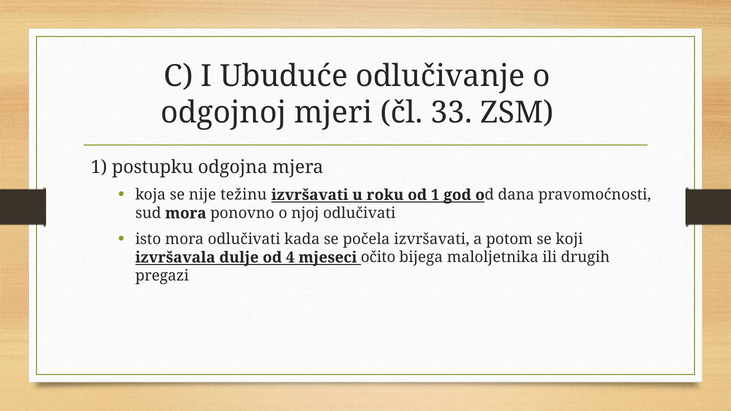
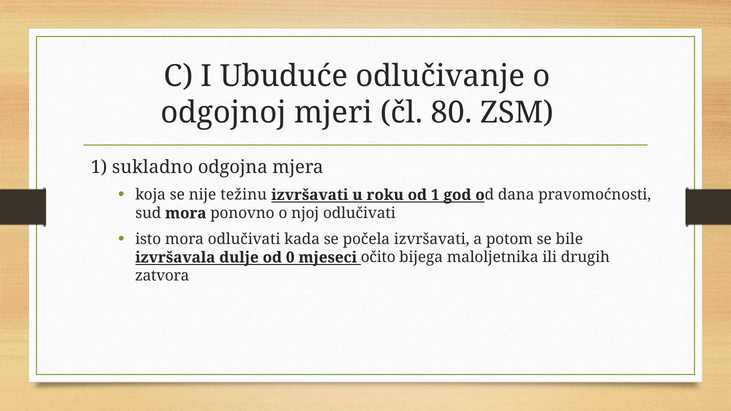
33: 33 -> 80
postupku: postupku -> sukladno
koji: koji -> bile
4: 4 -> 0
pregazi: pregazi -> zatvora
